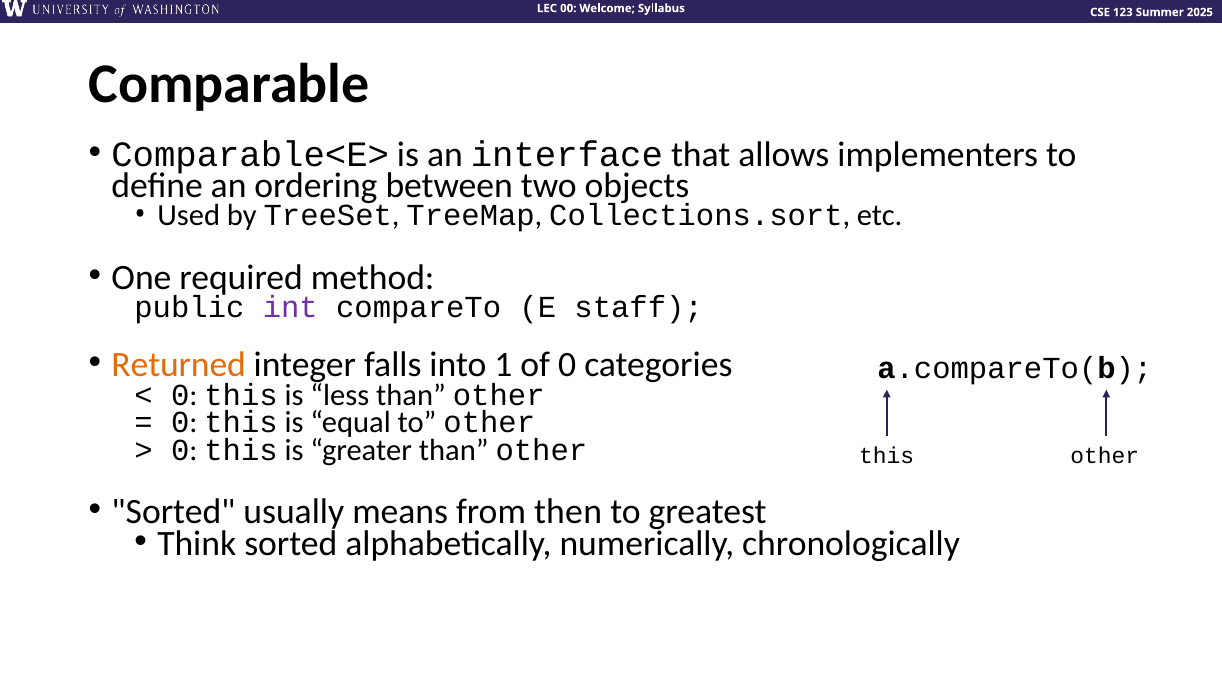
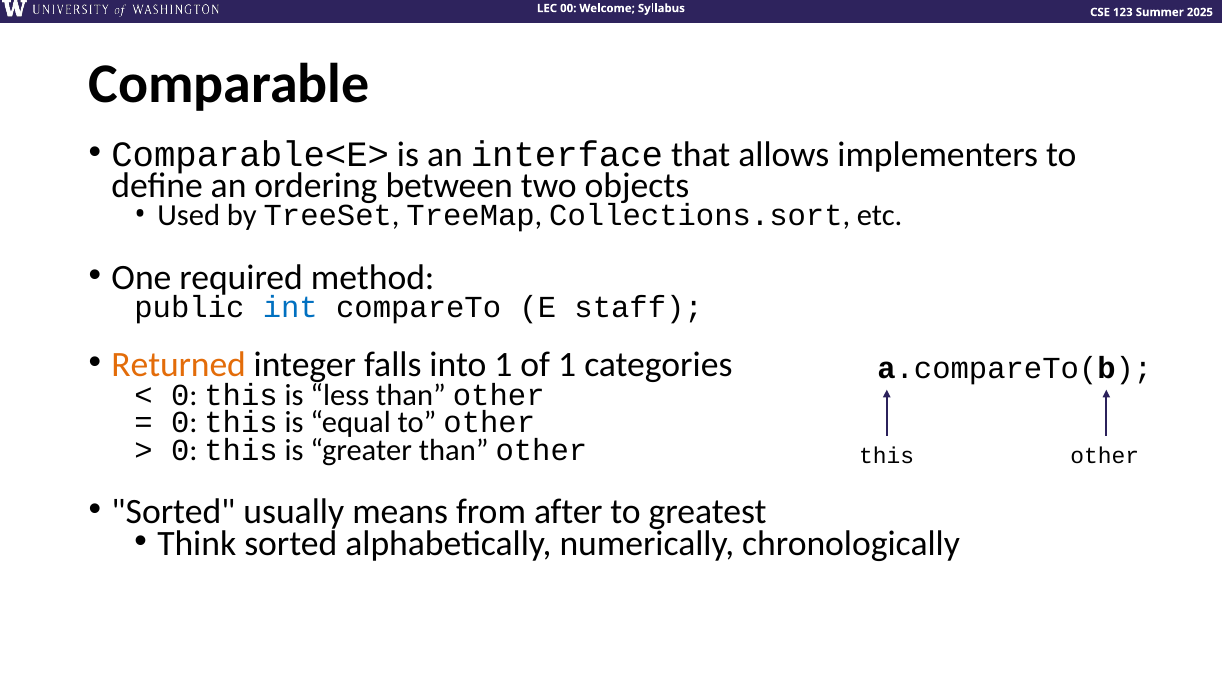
int colour: purple -> blue
of 0: 0 -> 1
then: then -> after
